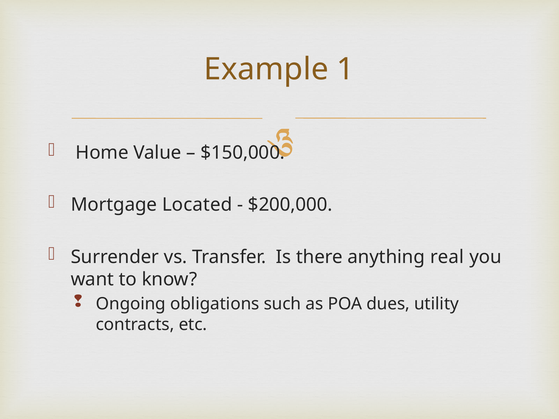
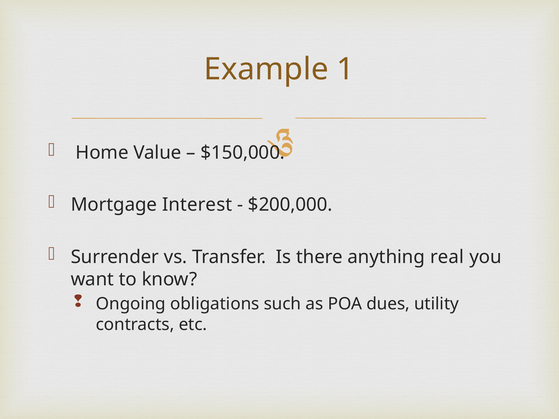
Located: Located -> Interest
